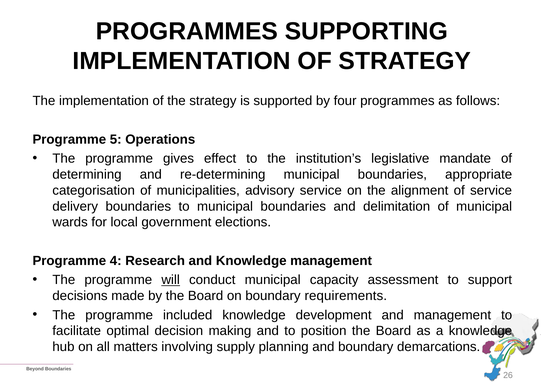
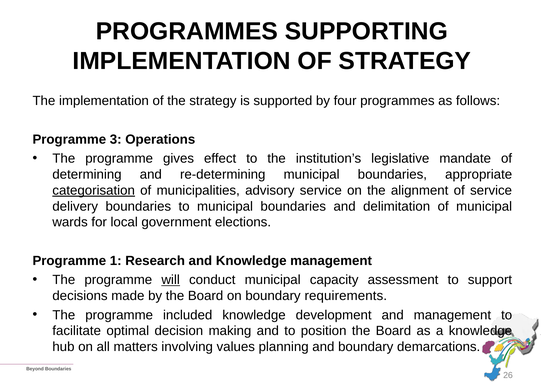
5: 5 -> 3
categorisation underline: none -> present
4: 4 -> 1
supply: supply -> values
